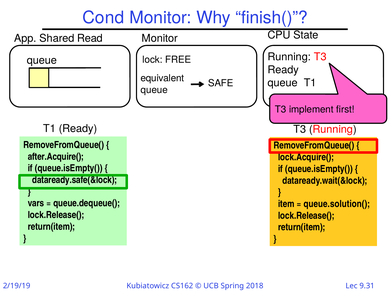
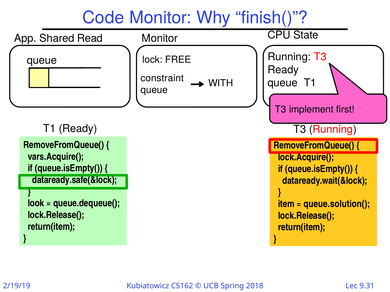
Cond: Cond -> Code
equivalent: equivalent -> constraint
SAFE: SAFE -> WITH
after.Acquire(: after.Acquire( -> vars.Acquire(
vars: vars -> look
